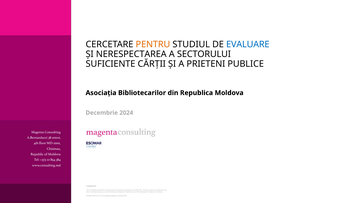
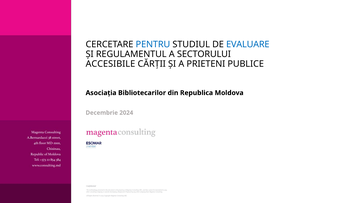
PENTRU colour: orange -> blue
NERESPECTAREA: NERESPECTAREA -> REGULAMENTUL
SUFICIENTE: SUFICIENTE -> ACCESIBILE
